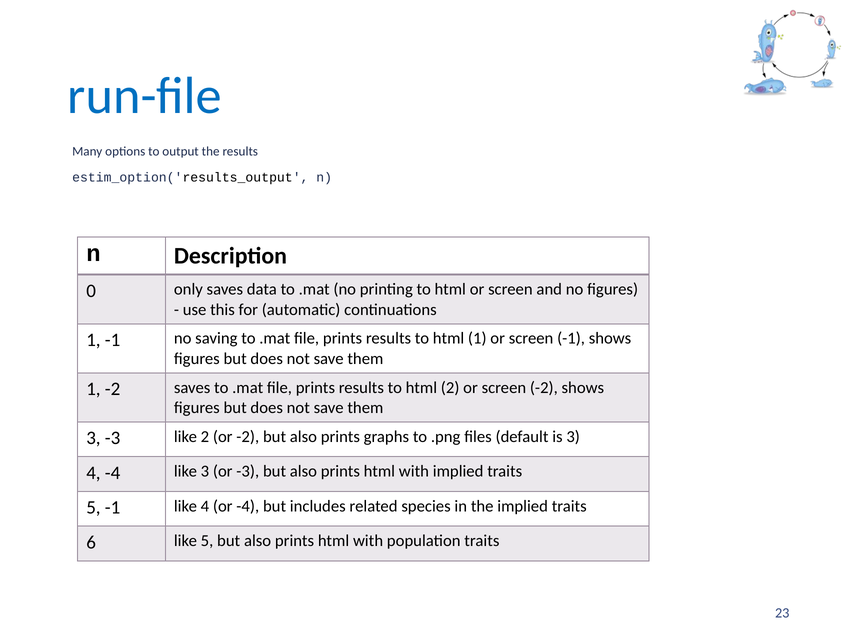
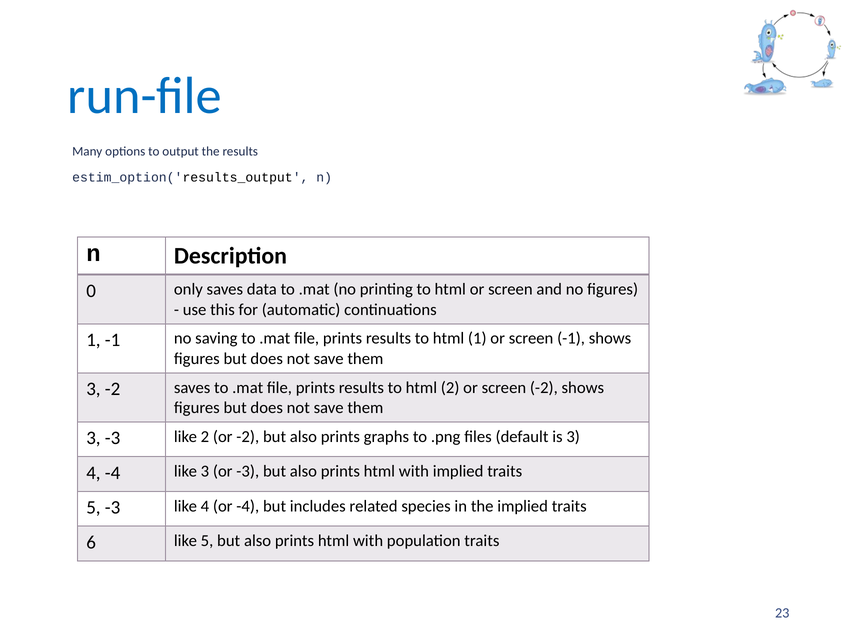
1 at (93, 389): 1 -> 3
5 -1: -1 -> -3
